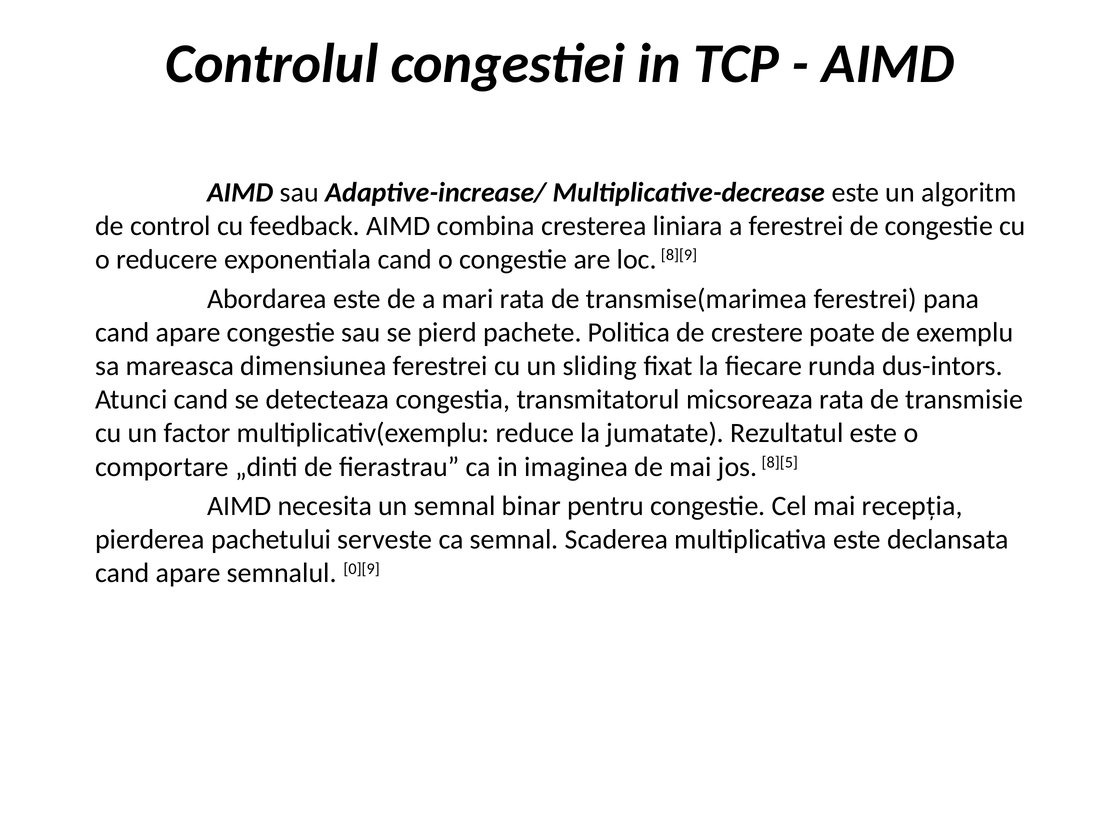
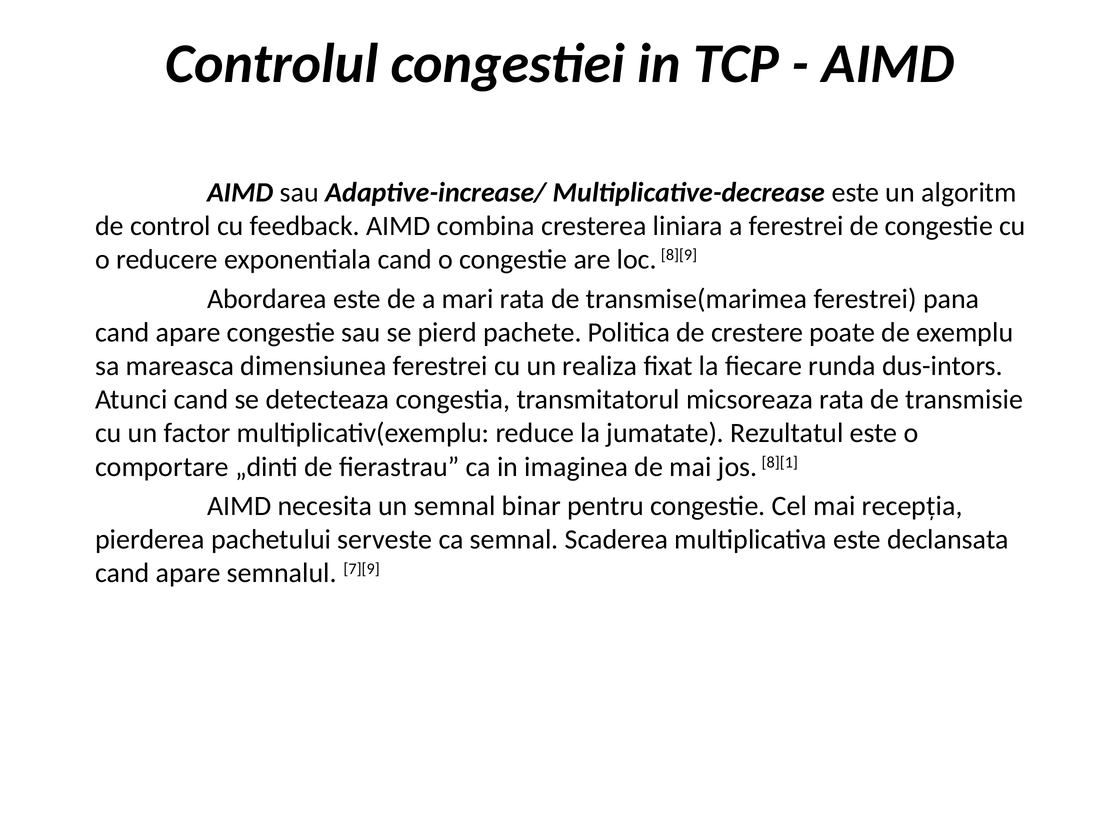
sliding: sliding -> realiza
8][5: 8][5 -> 8][1
0][9: 0][9 -> 7][9
